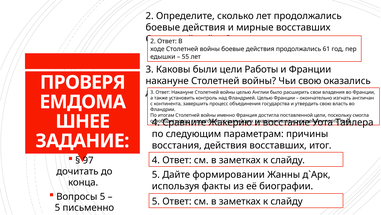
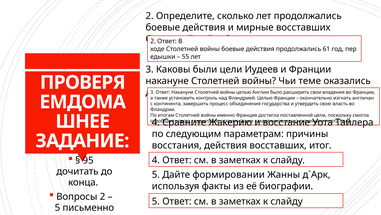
Работы: Работы -> Иудеев
Чьи свою: свою -> теме
97: 97 -> 95
Вопросы 5: 5 -> 2
